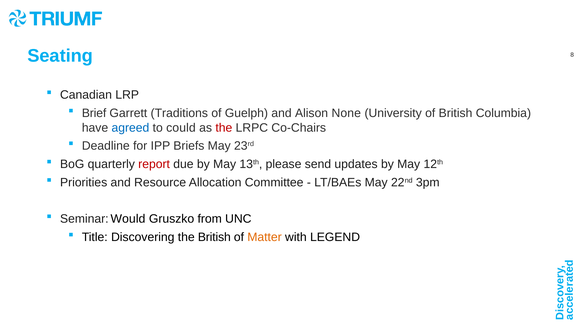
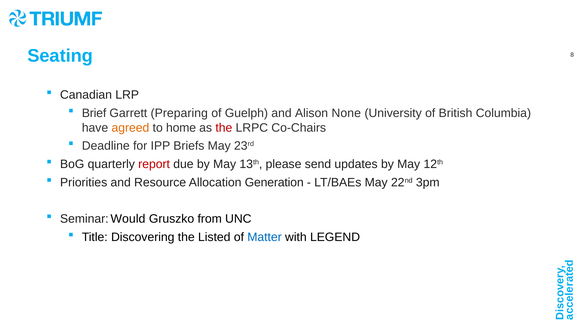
Traditions: Traditions -> Preparing
agreed colour: blue -> orange
could: could -> home
Committee: Committee -> Generation
the British: British -> Listed
Matter colour: orange -> blue
